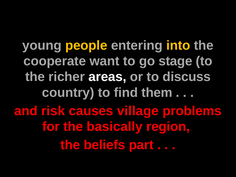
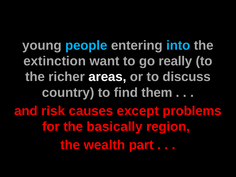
people colour: yellow -> light blue
into colour: yellow -> light blue
cooperate: cooperate -> extinction
stage: stage -> really
village: village -> except
beliefs: beliefs -> wealth
